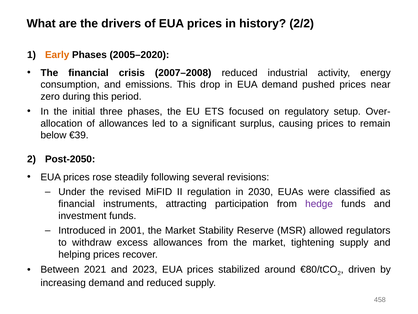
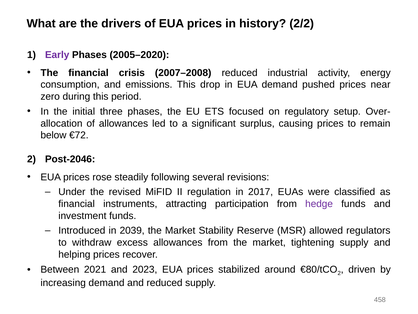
Early colour: orange -> purple
€39: €39 -> €72
Post-2050: Post-2050 -> Post-2046
2030: 2030 -> 2017
2001: 2001 -> 2039
